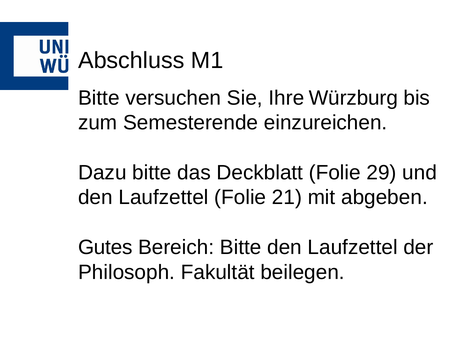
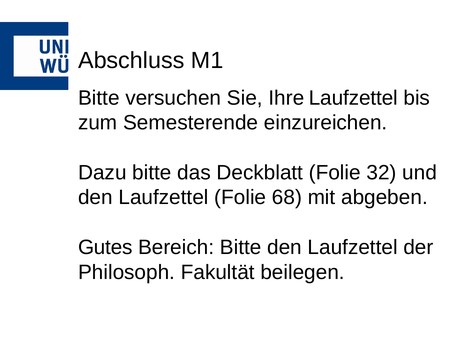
Ihre Würzburg: Würzburg -> Laufzettel
29: 29 -> 32
21: 21 -> 68
